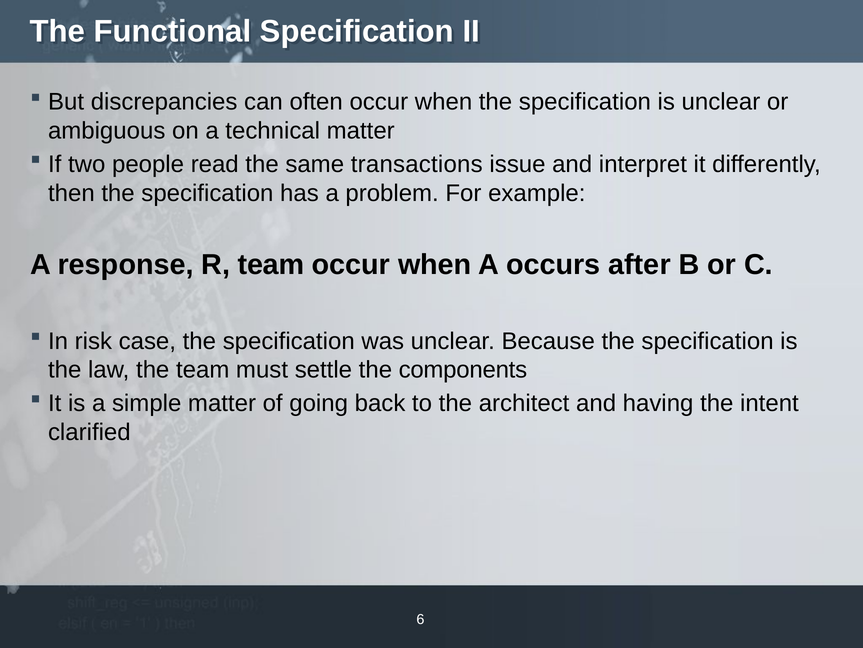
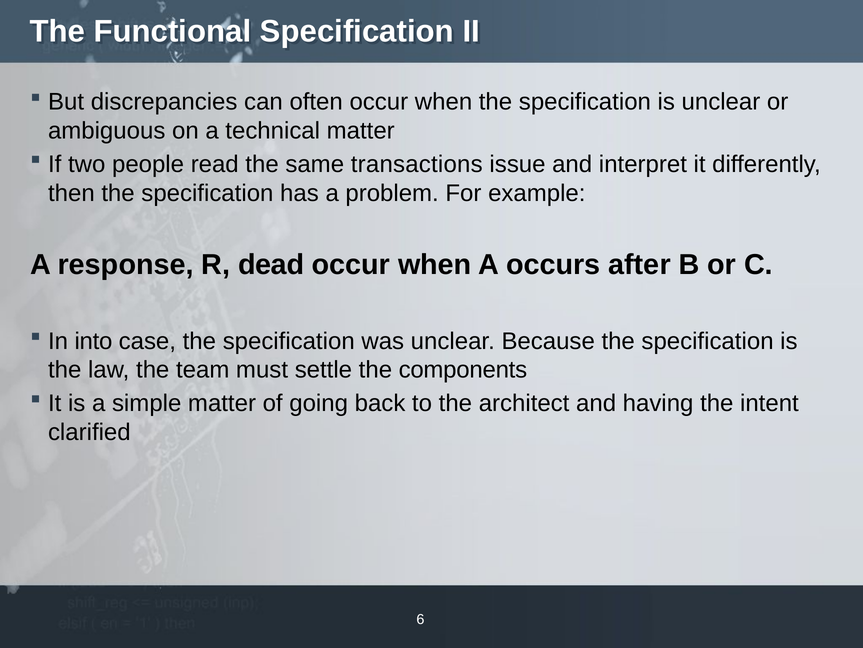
R team: team -> dead
risk: risk -> into
